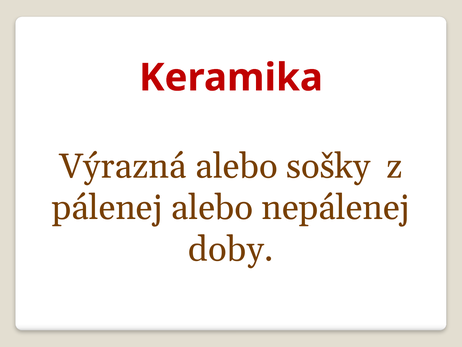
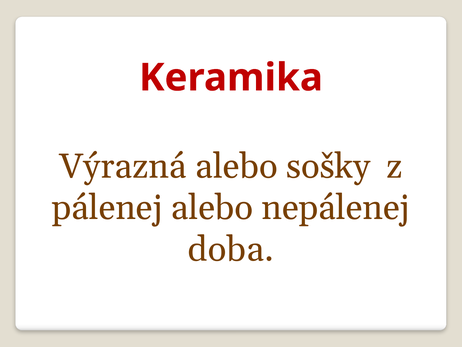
doby: doby -> doba
